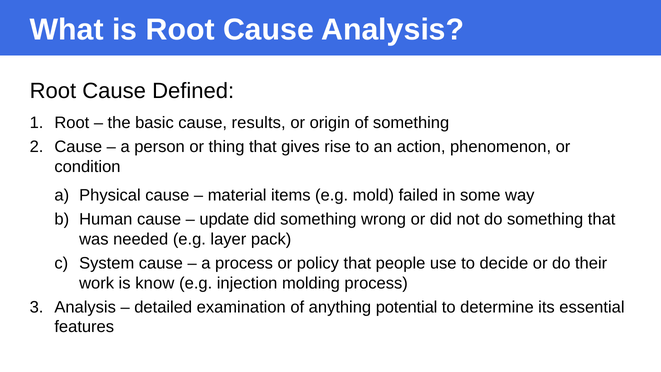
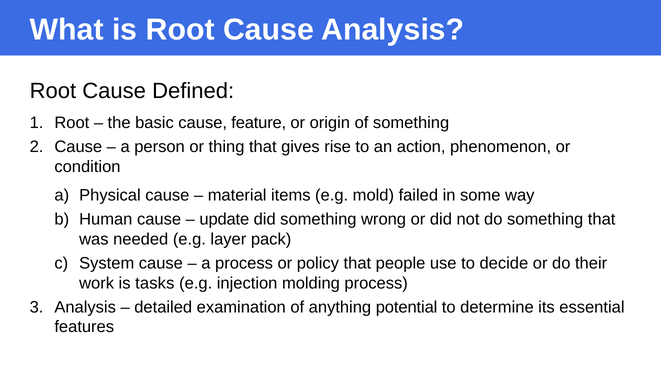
results: results -> feature
know: know -> tasks
